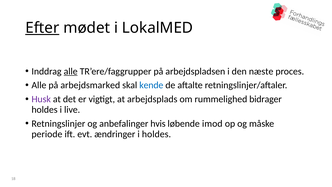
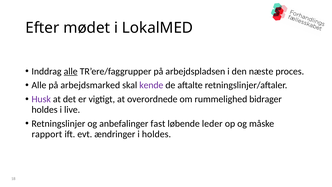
Efter underline: present -> none
kende colour: blue -> purple
arbejdsplads: arbejdsplads -> overordnede
hvis: hvis -> fast
imod: imod -> leder
periode: periode -> rapport
